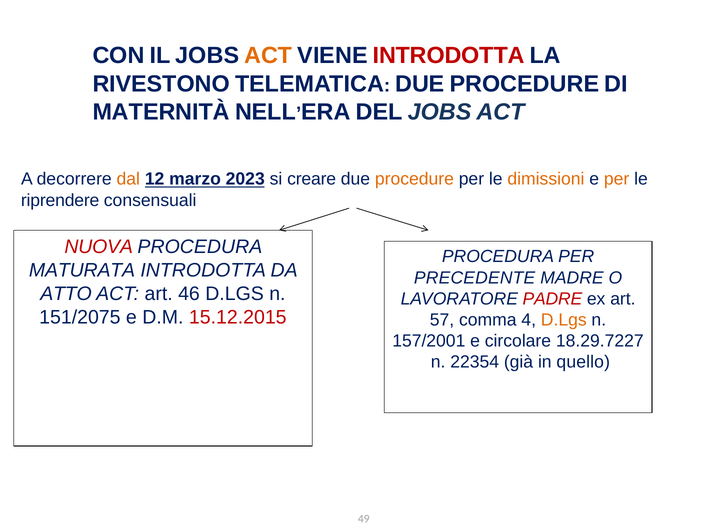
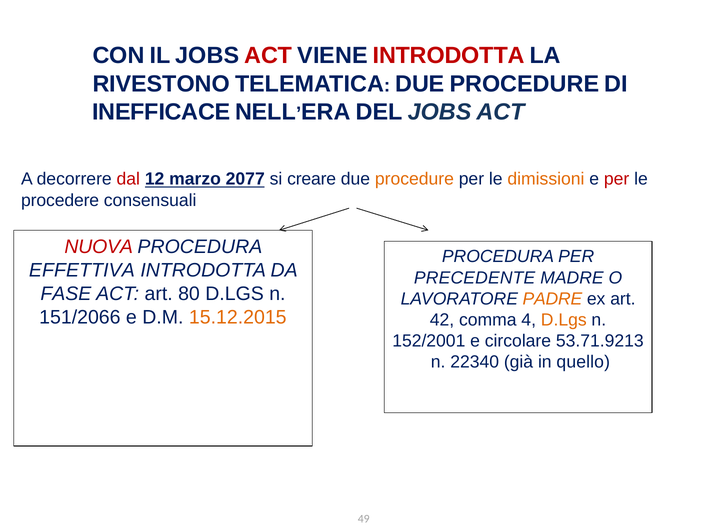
ACT at (268, 56) colour: orange -> red
MATERNITÀ: MATERNITÀ -> INEFFICACE
dal colour: orange -> red
2023: 2023 -> 2077
per at (617, 179) colour: orange -> red
riprendere: riprendere -> procedere
MATURATA: MATURATA -> EFFETTIVA
ATTO: ATTO -> FASE
46: 46 -> 80
PADRE colour: red -> orange
151/2075: 151/2075 -> 151/2066
15.12.2015 colour: red -> orange
57: 57 -> 42
157/2001: 157/2001 -> 152/2001
18.29.7227: 18.29.7227 -> 53.71.9213
22354: 22354 -> 22340
